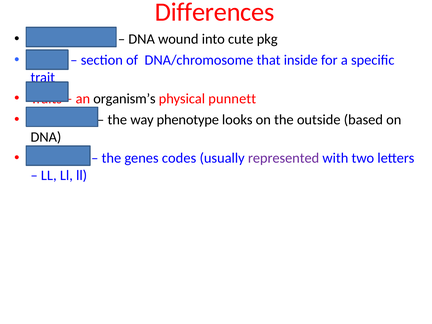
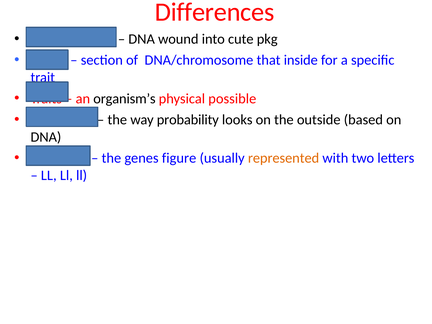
punnett: punnett -> possible
way phenotype: phenotype -> probability
codes: codes -> figure
represented colour: purple -> orange
